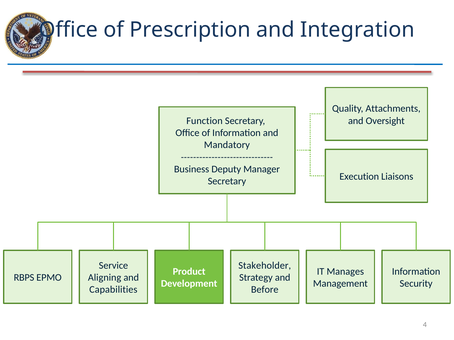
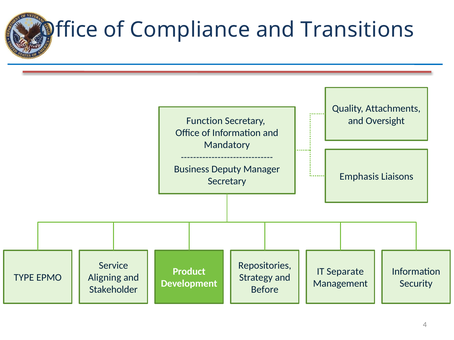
Prescription: Prescription -> Compliance
Integration: Integration -> Transitions
Execution: Execution -> Emphasis
Stakeholder: Stakeholder -> Repositories
Manages: Manages -> Separate
RBPS: RBPS -> TYPE
Capabilities: Capabilities -> Stakeholder
